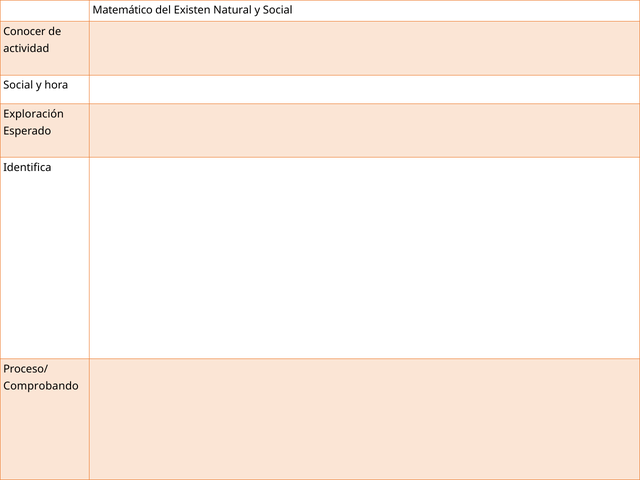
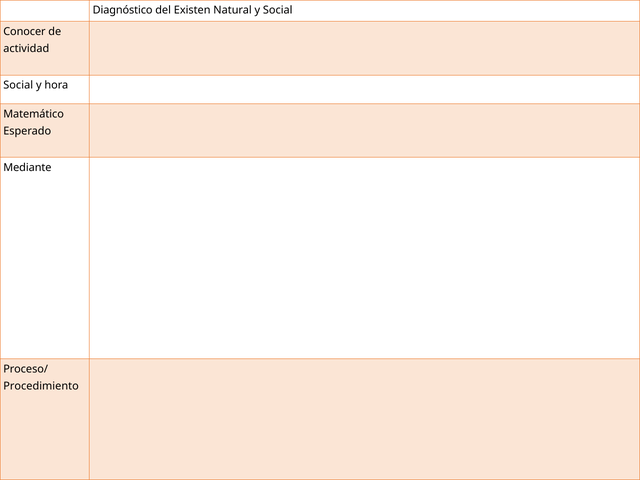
Matemático: Matemático -> Diagnóstico
Exploración: Exploración -> Matemático
Identifica: Identifica -> Mediante
Comprobando: Comprobando -> Procedimiento
